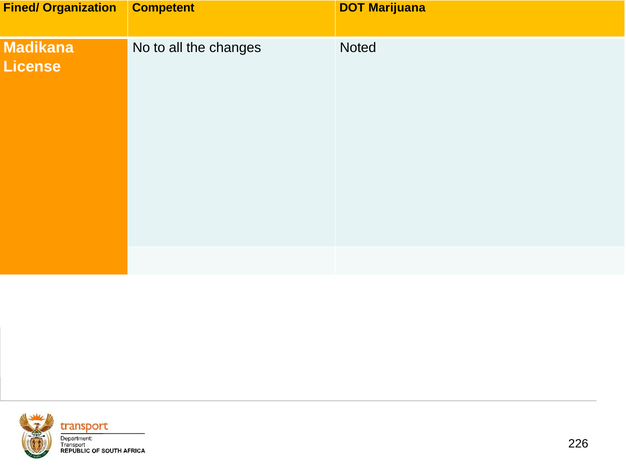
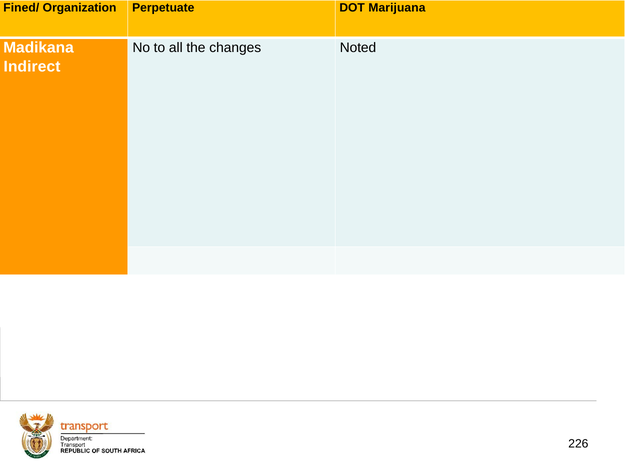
Competent: Competent -> Perpetuate
License: License -> Indirect
